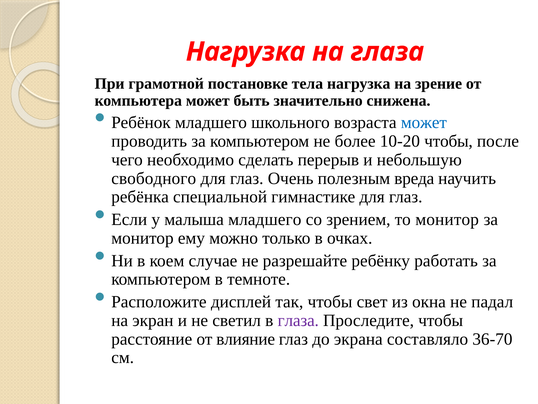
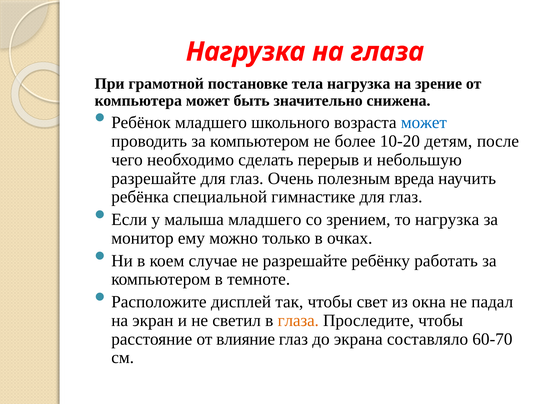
10-20 чтобы: чтобы -> детям
свободного at (154, 178): свободного -> разрешайте
то монитор: монитор -> нагрузка
глаза at (298, 320) colour: purple -> orange
36-70: 36-70 -> 60-70
